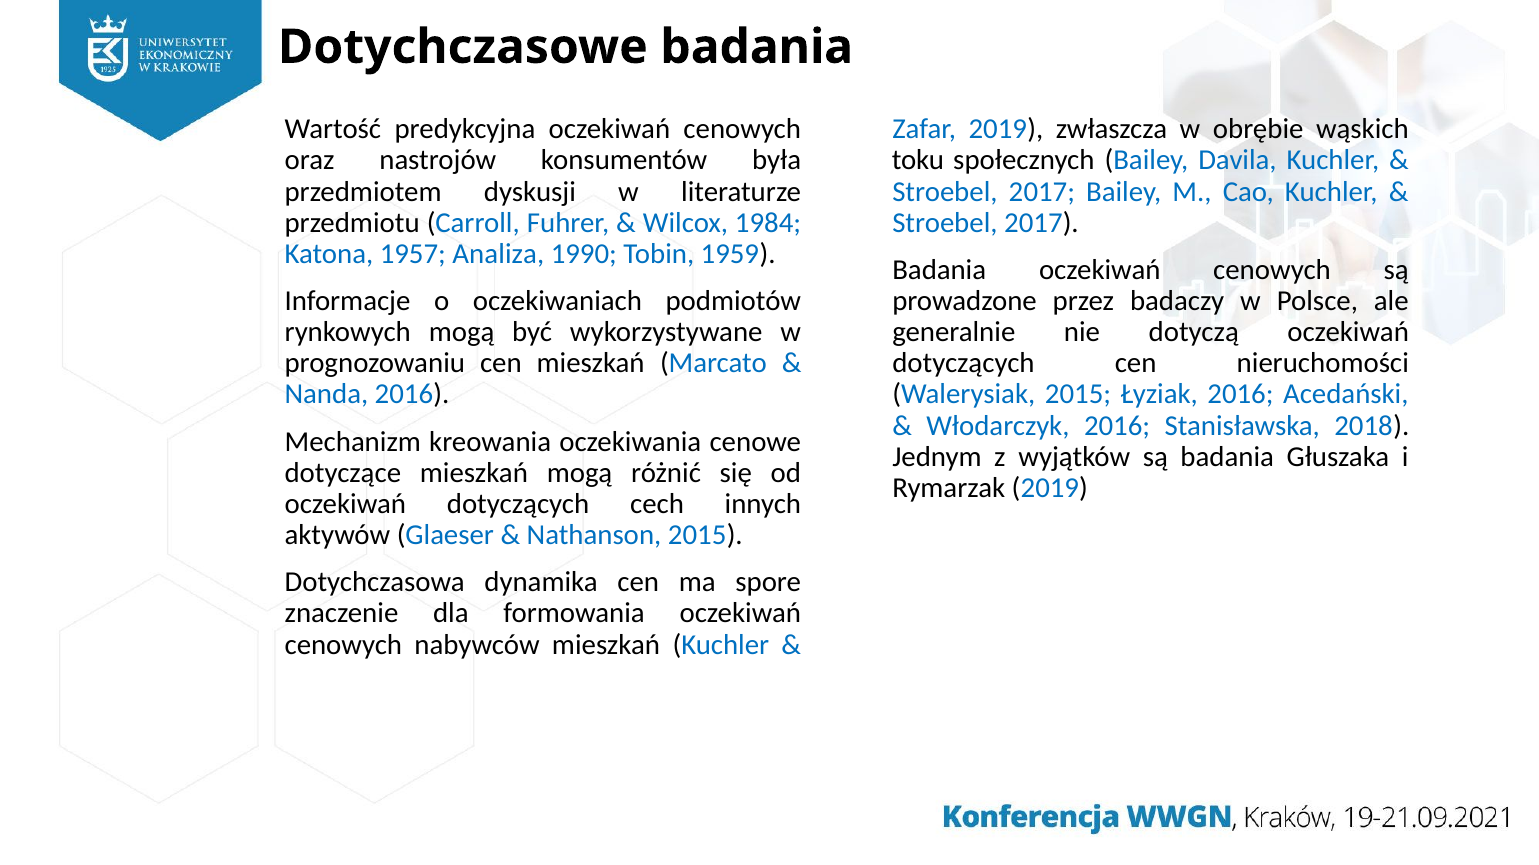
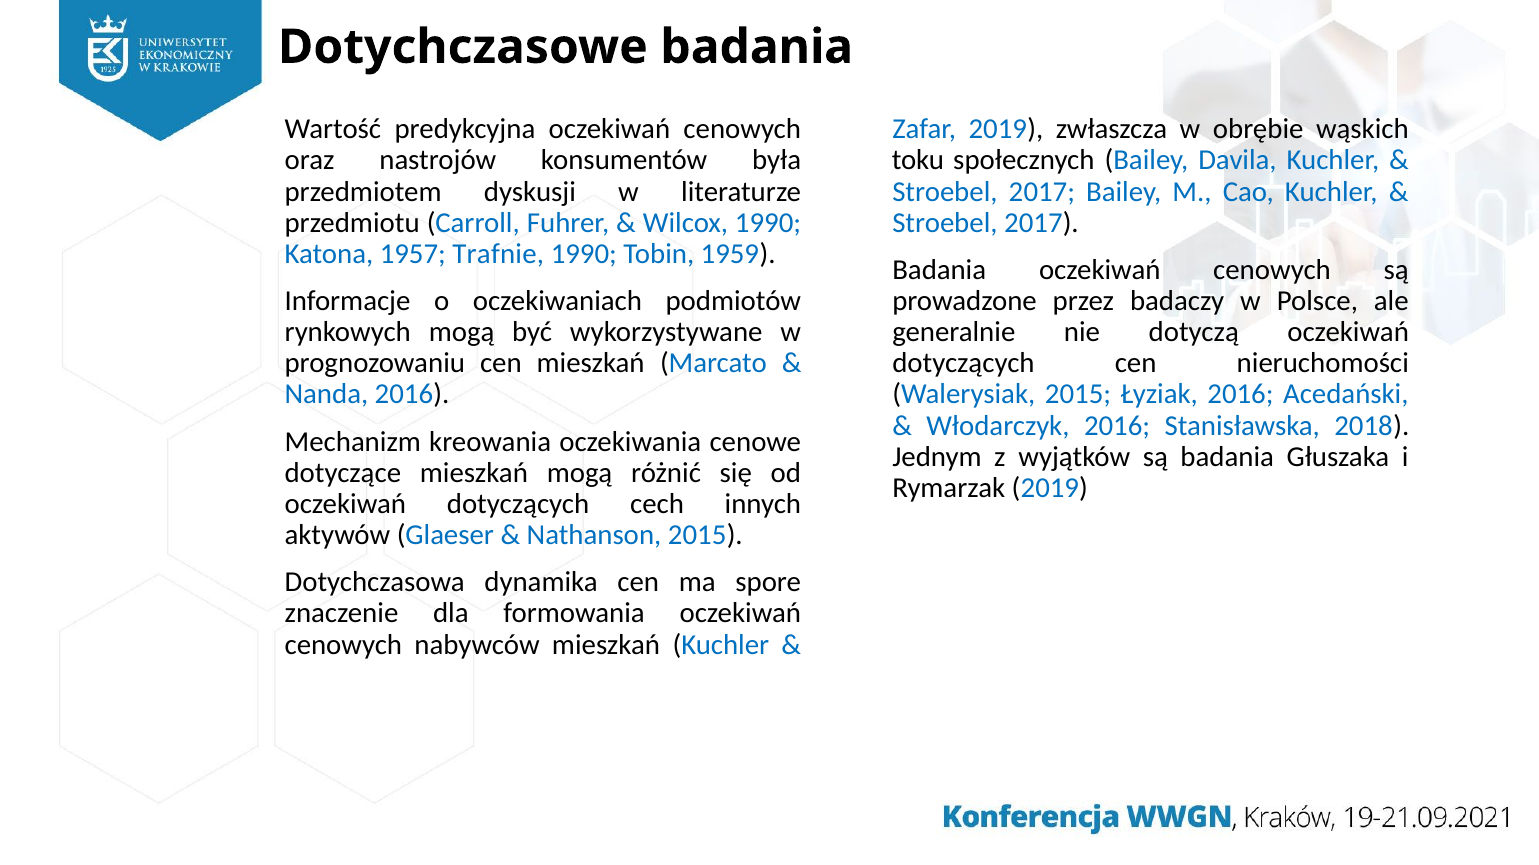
Wilcox 1984: 1984 -> 1990
Analiza: Analiza -> Trafnie
